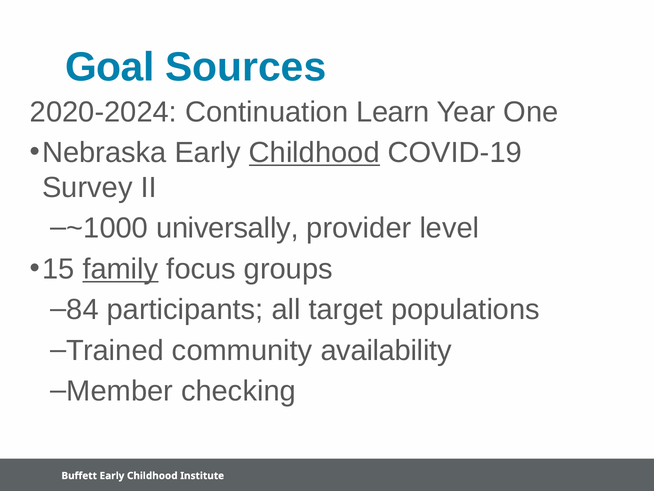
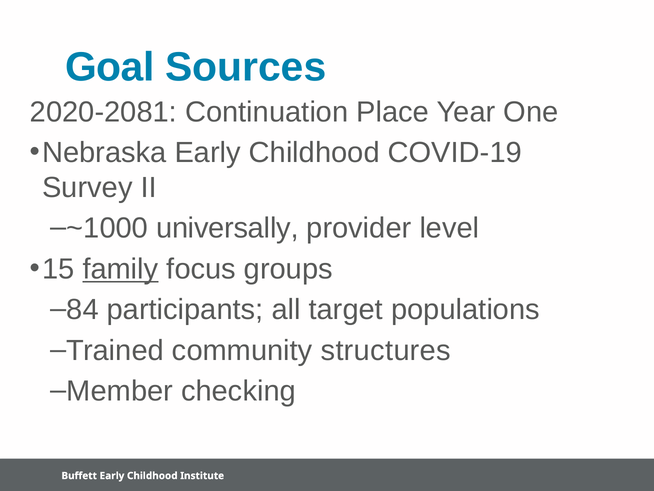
2020-2024: 2020-2024 -> 2020-2081
Learn: Learn -> Place
Childhood at (314, 153) underline: present -> none
availability: availability -> structures
